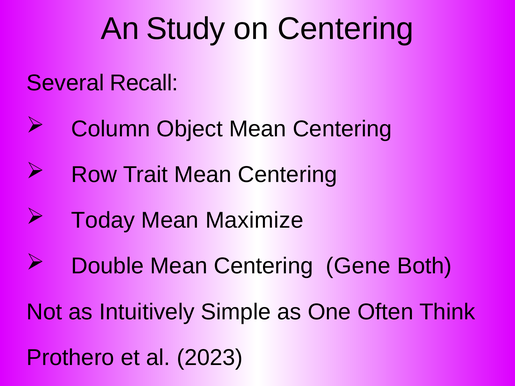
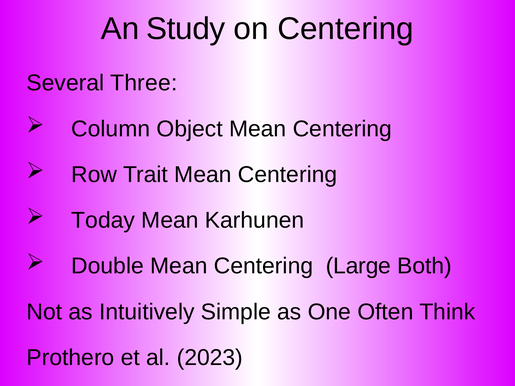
Recall: Recall -> Three
Maximize: Maximize -> Karhunen
Gene: Gene -> Large
